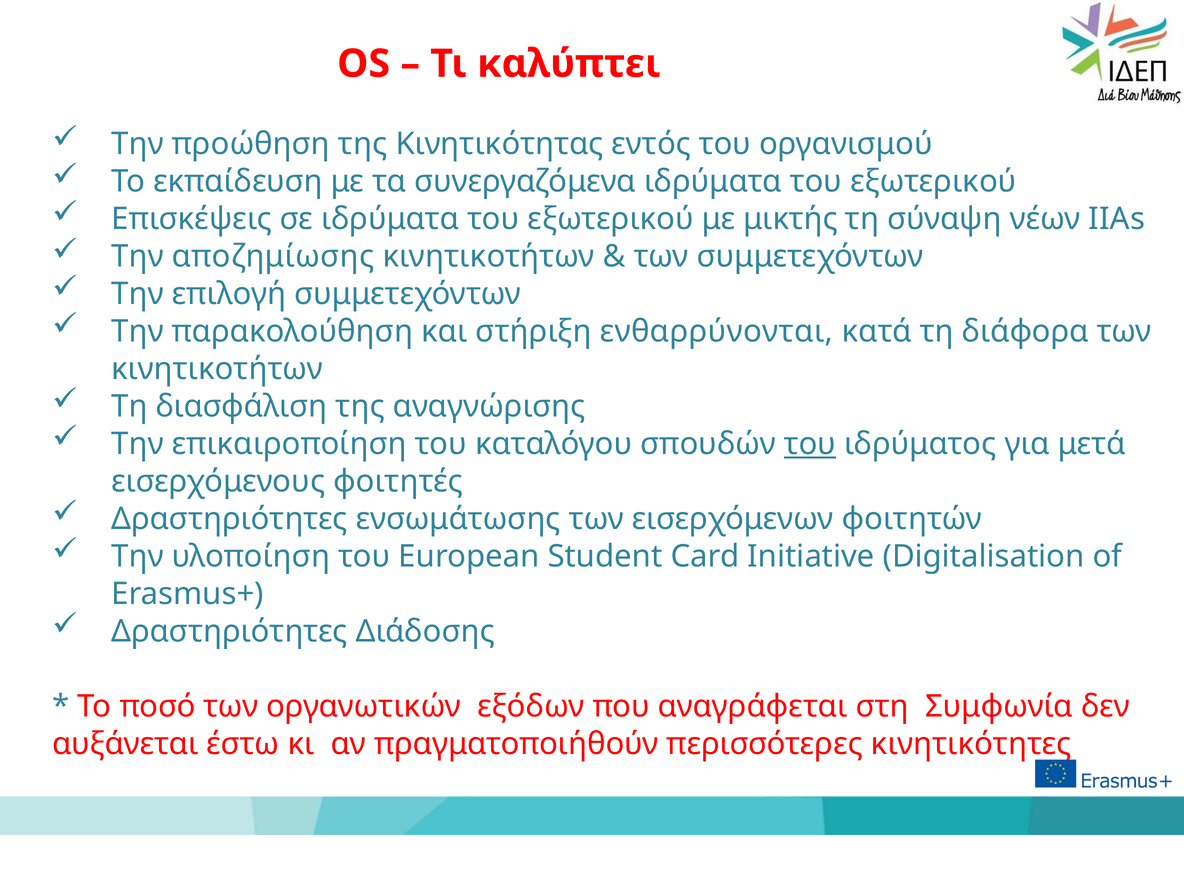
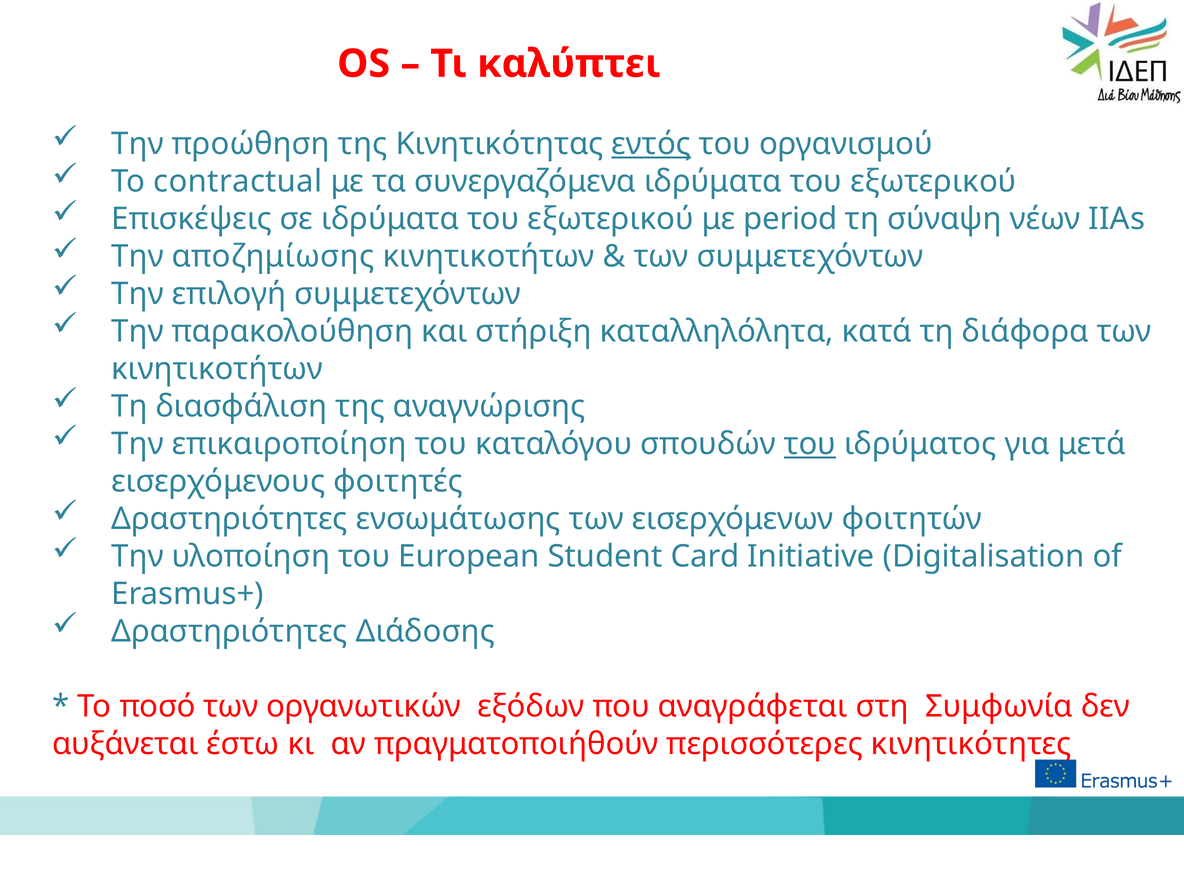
εντός underline: none -> present
εκπαίδευση: εκπαίδευση -> contractual
μικτής: μικτής -> period
ενθαρρύνονται: ενθαρρύνονται -> καταλληλόλητα
